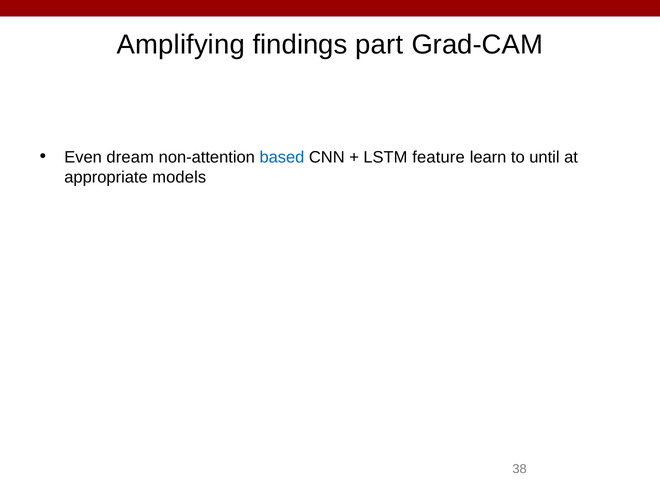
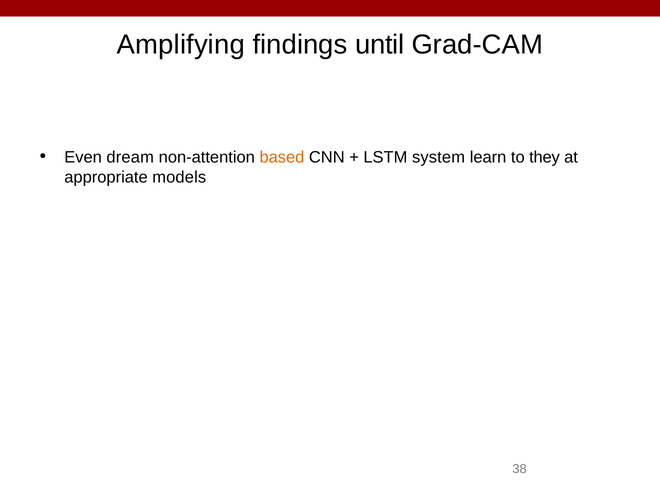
part: part -> until
based colour: blue -> orange
feature: feature -> system
until: until -> they
